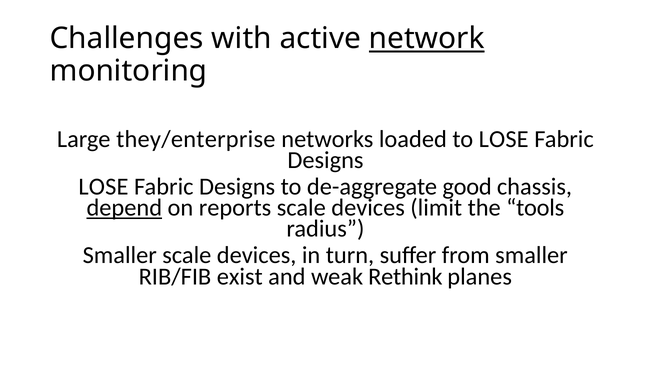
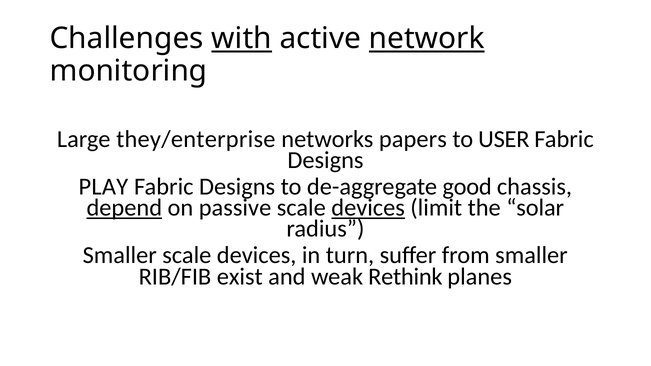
with underline: none -> present
loaded: loaded -> papers
to LOSE: LOSE -> USER
LOSE at (103, 187): LOSE -> PLAY
reports: reports -> passive
devices at (368, 208) underline: none -> present
tools: tools -> solar
